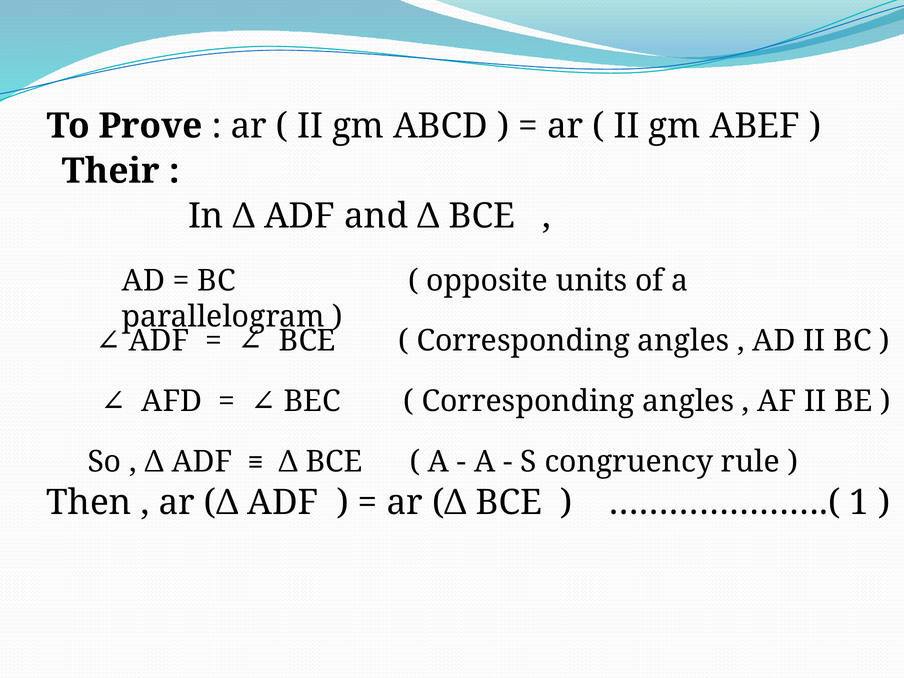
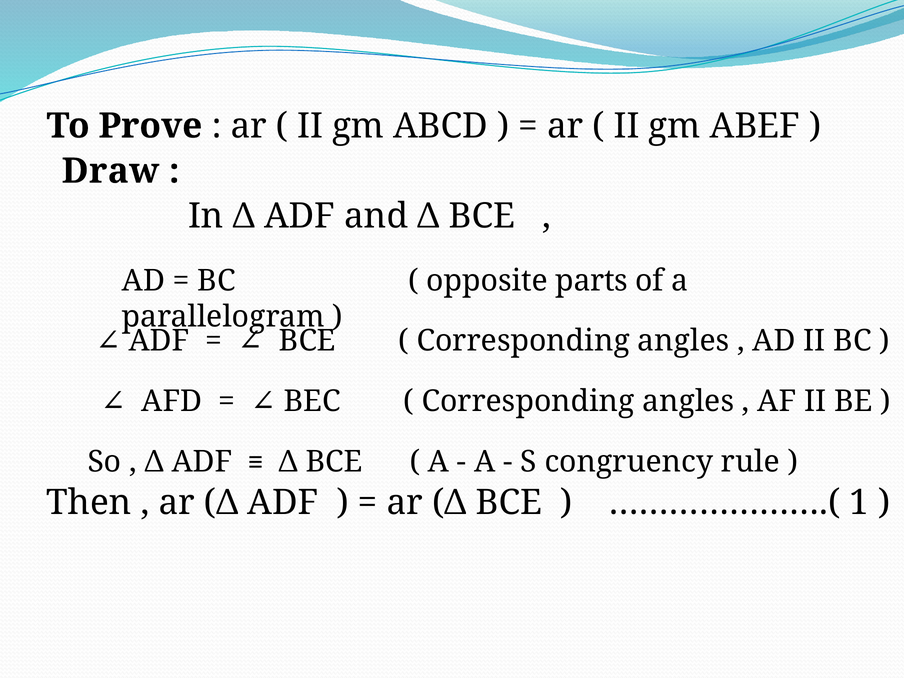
Their: Their -> Draw
units: units -> parts
